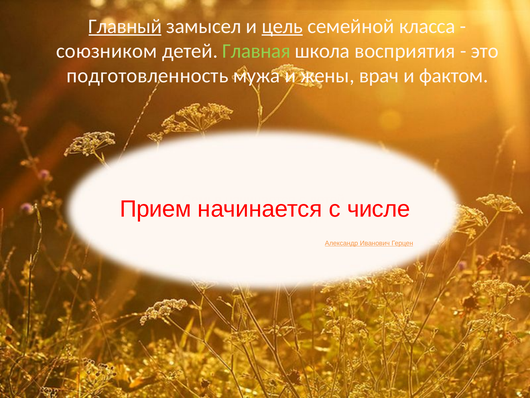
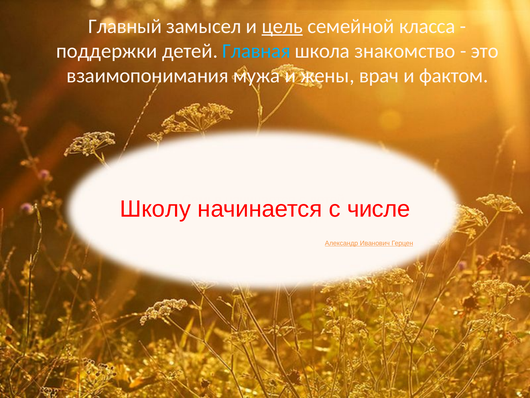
Главный underline: present -> none
союзником: союзником -> поддержки
Главная colour: light green -> light blue
восприятия: восприятия -> знакомство
подготовленность: подготовленность -> взаимопонимания
Прием: Прием -> Школу
